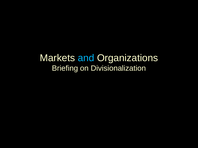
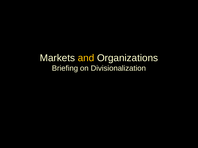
and colour: light blue -> yellow
